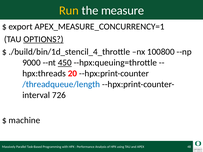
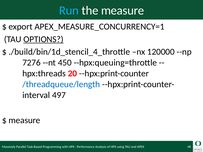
Run colour: yellow -> light blue
100800: 100800 -> 120000
9000: 9000 -> 7276
450 underline: present -> none
726: 726 -> 497
machine at (24, 121): machine -> measure
